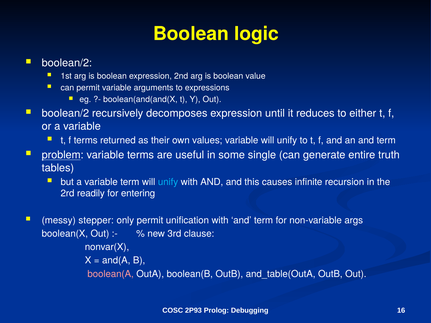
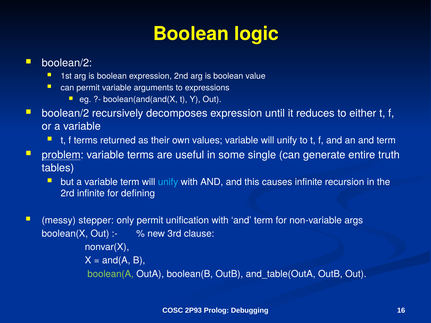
2rd readily: readily -> infinite
entering: entering -> defining
boolean(A colour: pink -> light green
